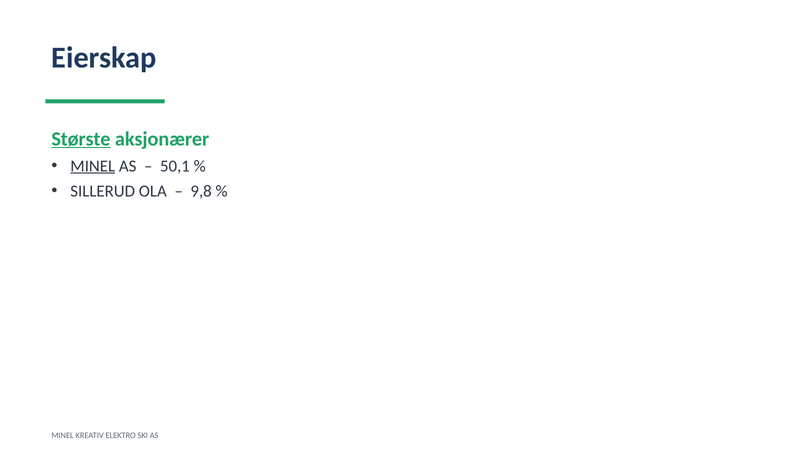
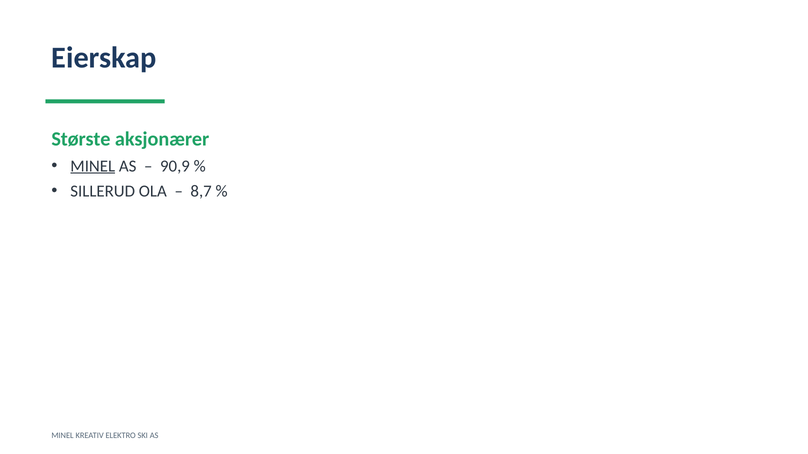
Største underline: present -> none
50,1: 50,1 -> 90,9
9,8: 9,8 -> 8,7
